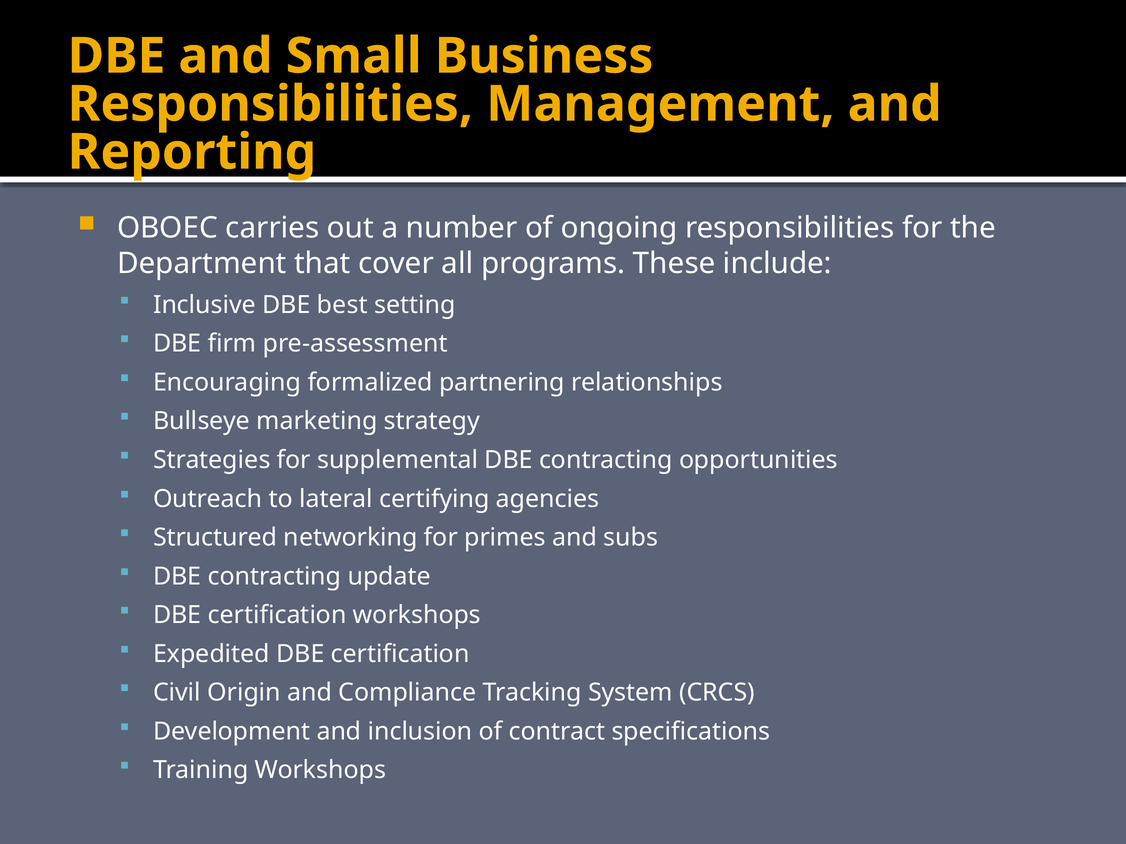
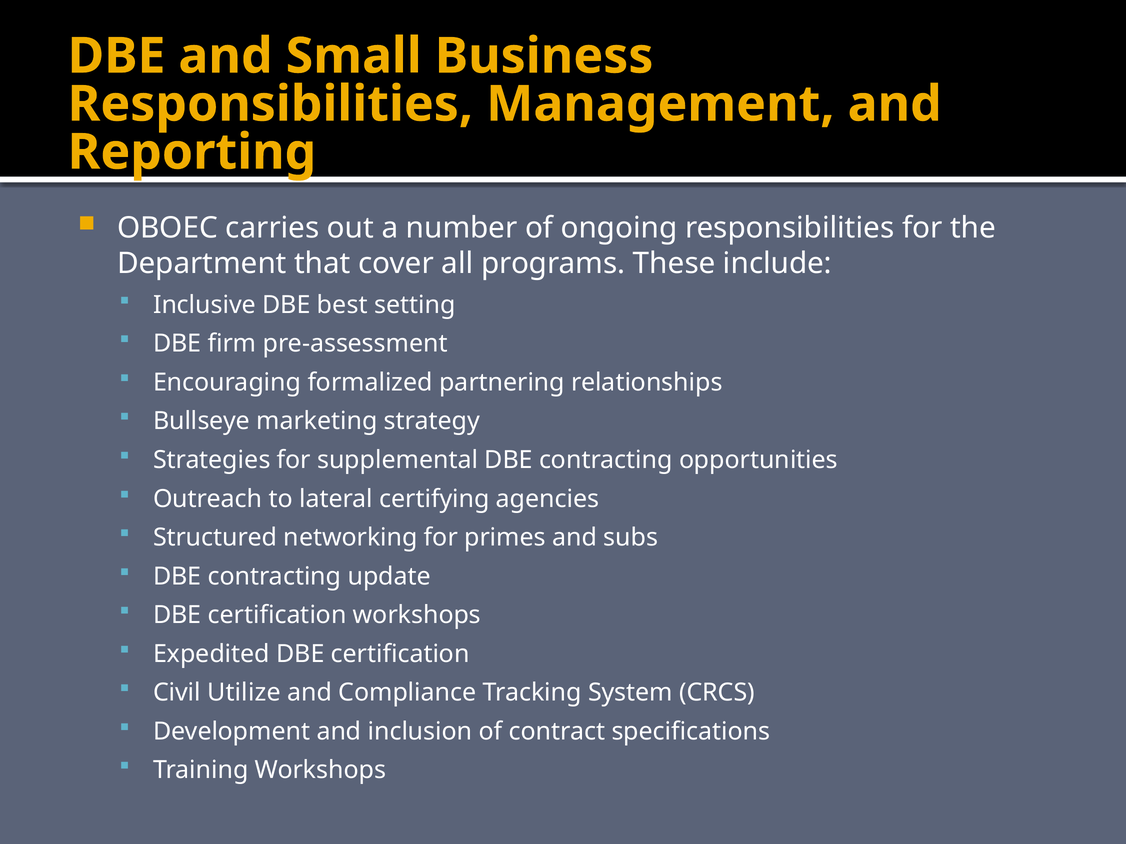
Origin: Origin -> Utilize
